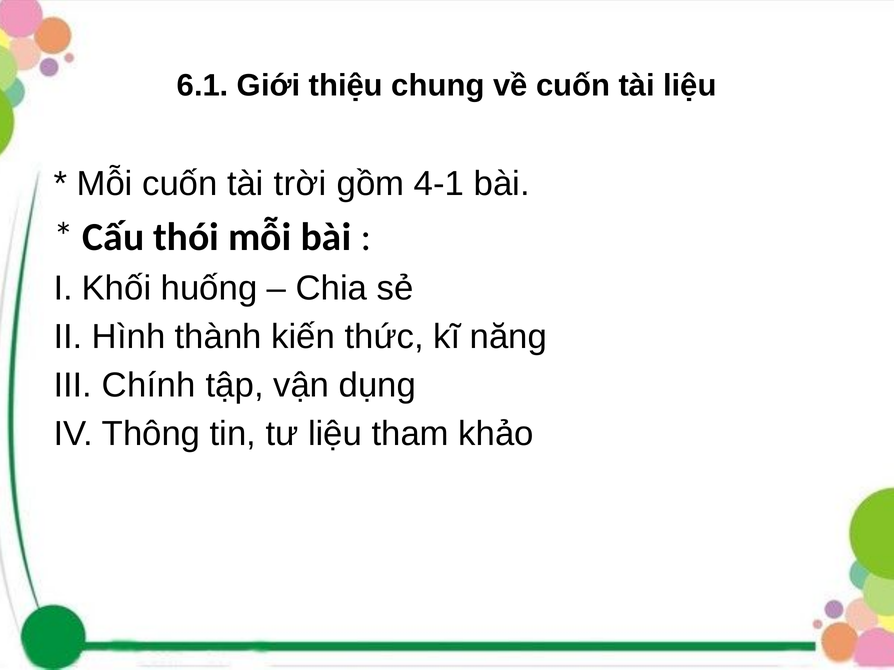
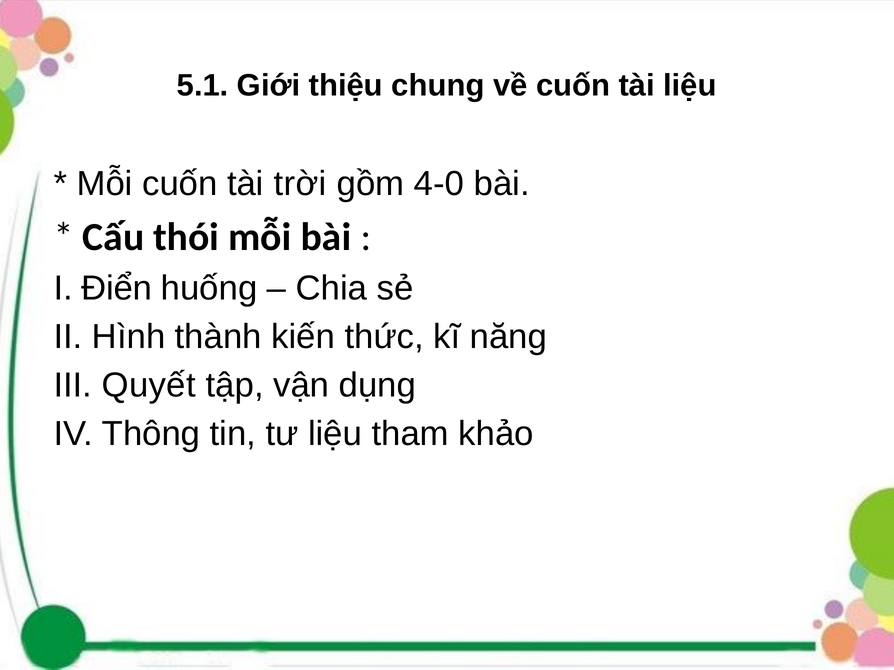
6.1: 6.1 -> 5.1
4-1: 4-1 -> 4-0
Khối: Khối -> Điển
Chính: Chính -> Quyết
